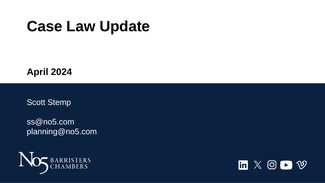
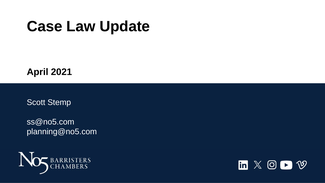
2024: 2024 -> 2021
